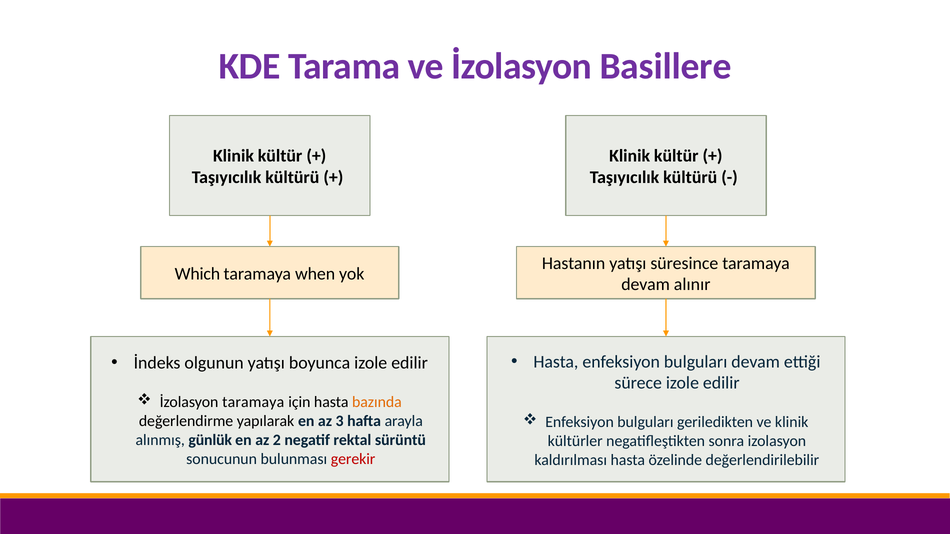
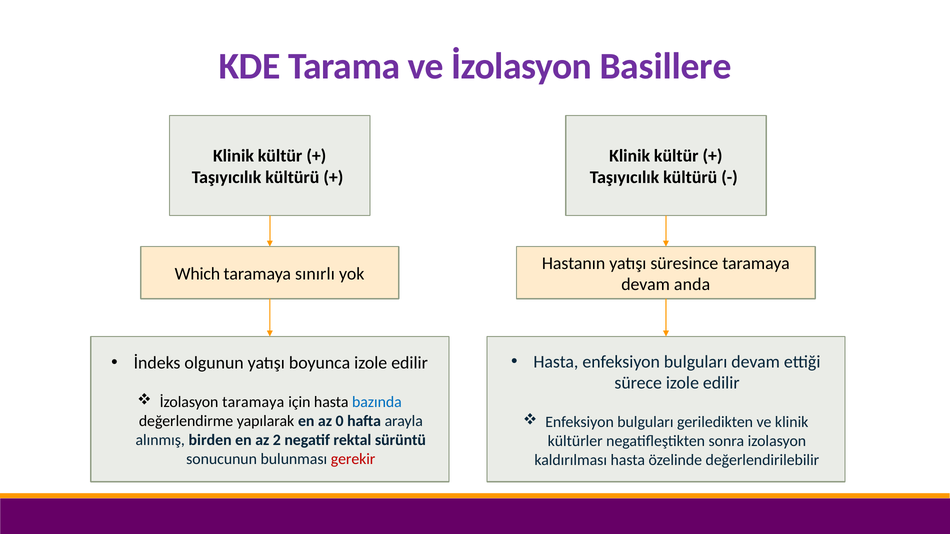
when: when -> sınırlı
alınır: alınır -> anda
bazında colour: orange -> blue
3: 3 -> 0
günlük: günlük -> birden
